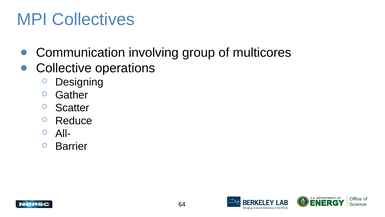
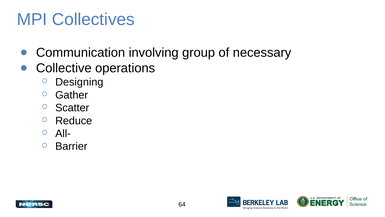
multicores: multicores -> necessary
